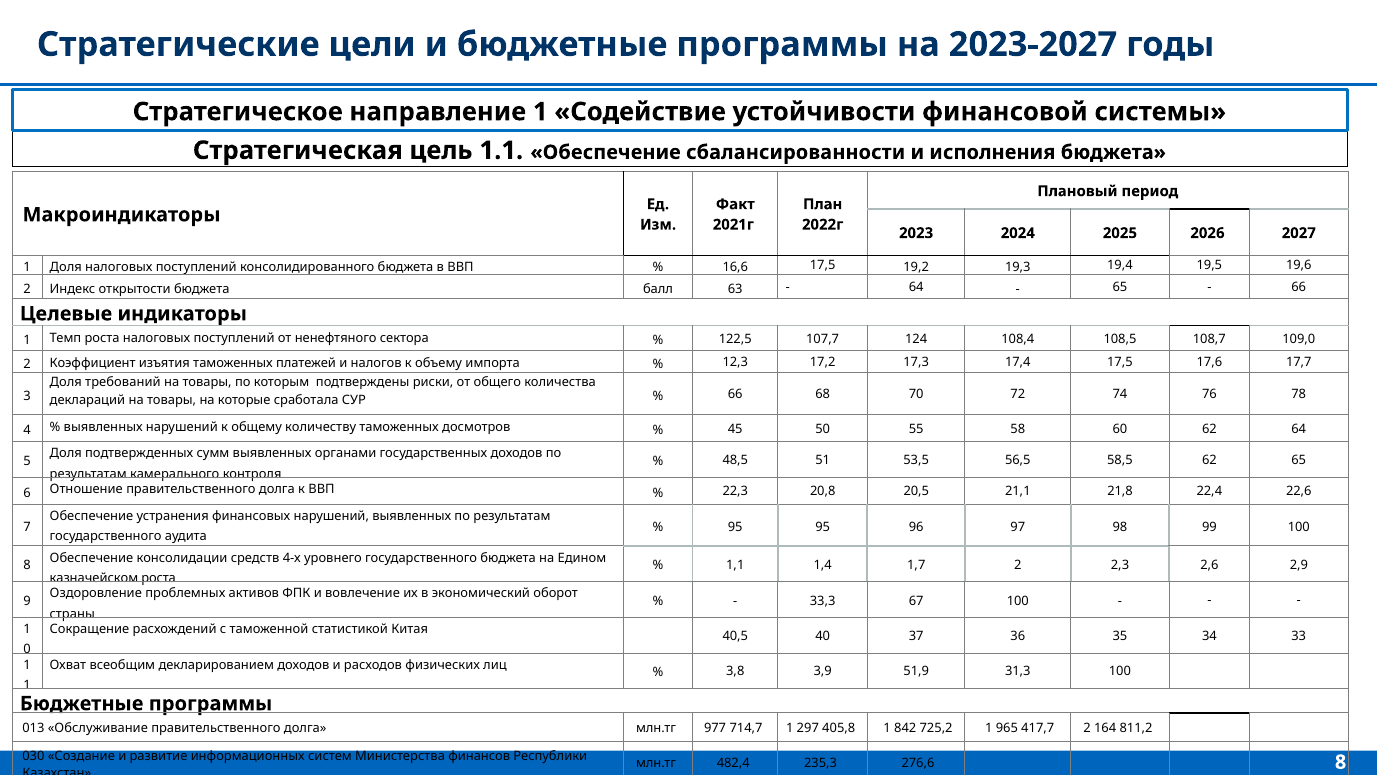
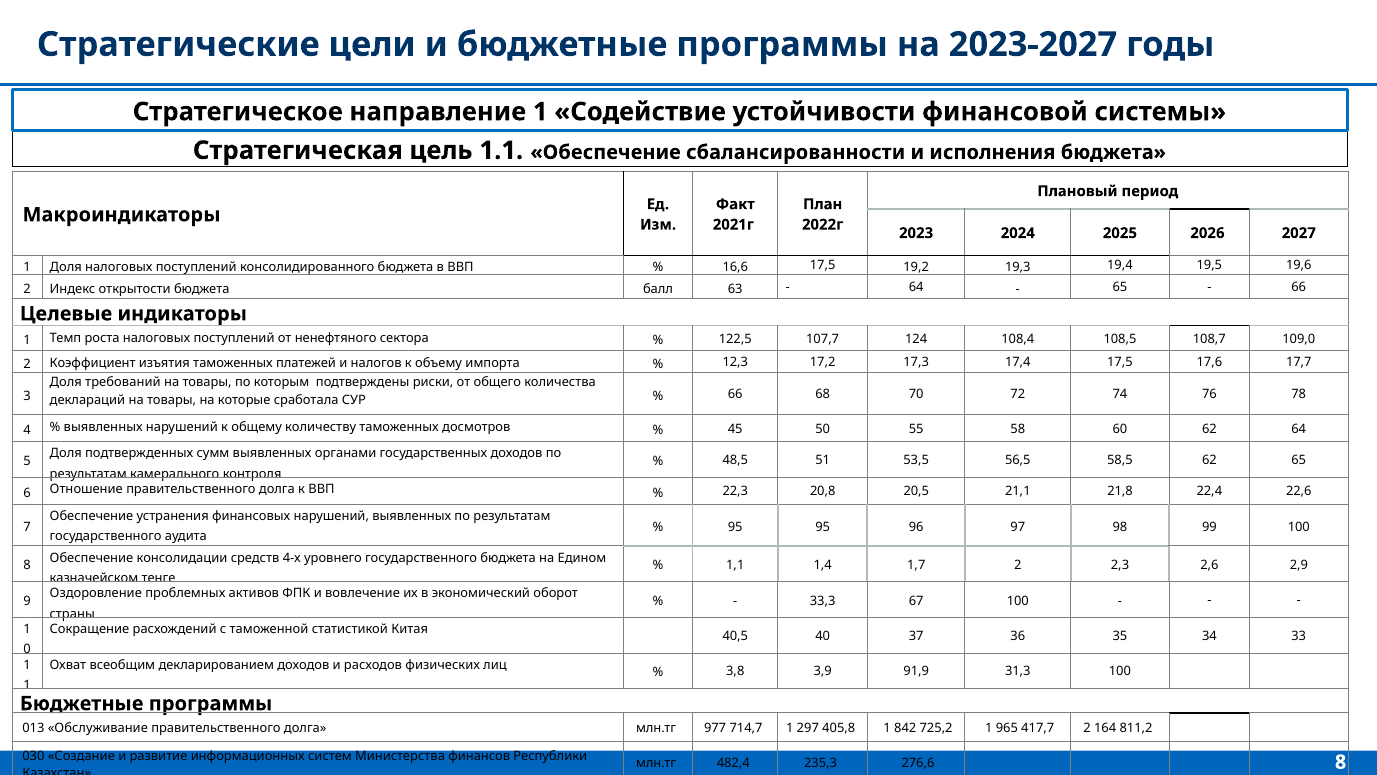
казначейском роста: роста -> тенге
51,9: 51,9 -> 91,9
